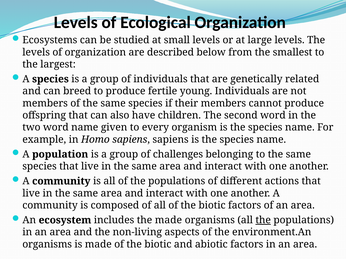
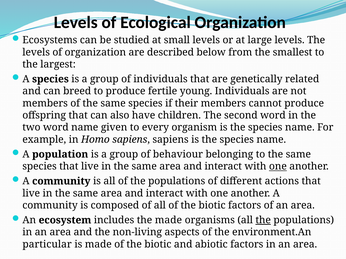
challenges: challenges -> behaviour
one at (278, 167) underline: none -> present
organisms at (47, 245): organisms -> particular
